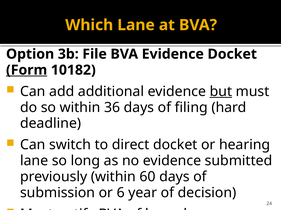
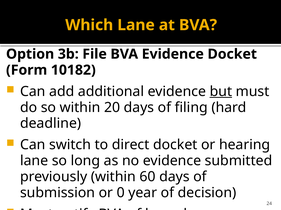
Form underline: present -> none
36: 36 -> 20
6: 6 -> 0
